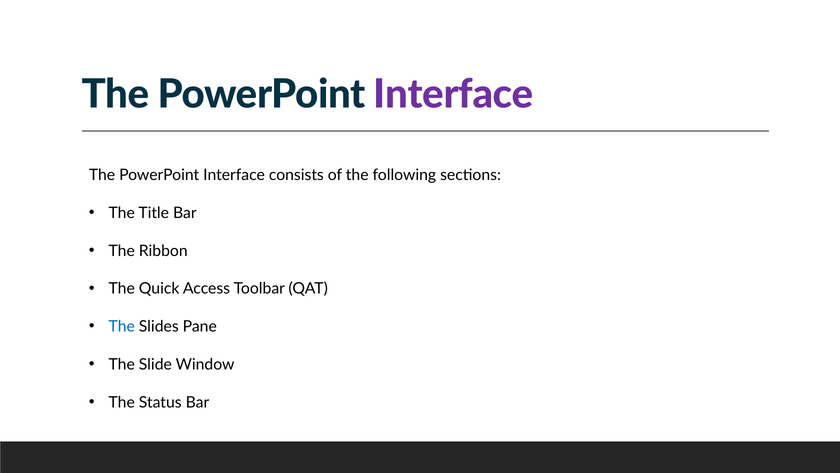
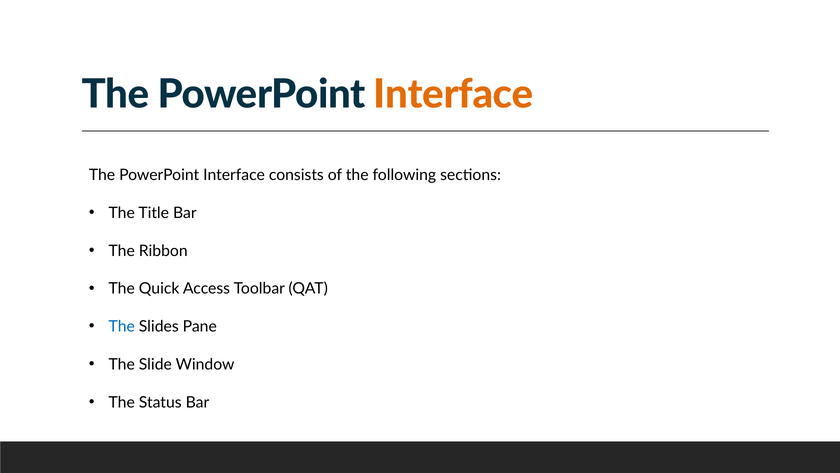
Interface at (453, 95) colour: purple -> orange
